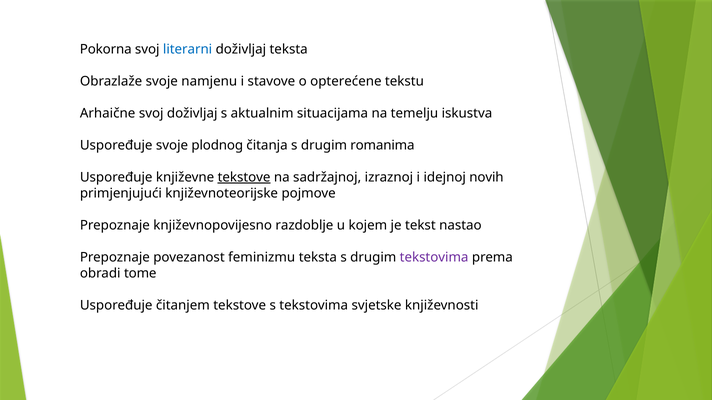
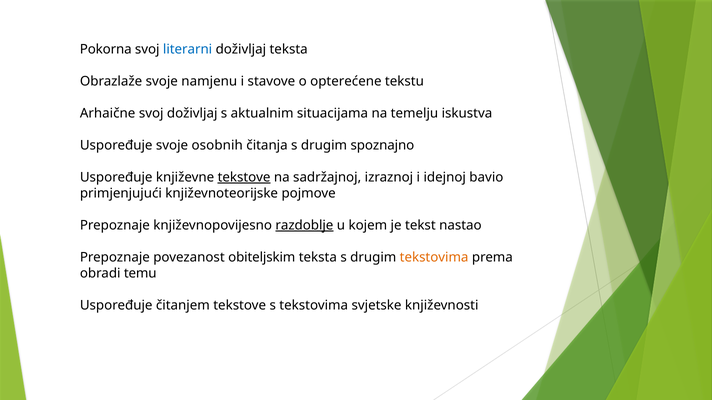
plodnog: plodnog -> osobnih
romanima: romanima -> spoznajno
novih: novih -> bavio
razdoblje underline: none -> present
feminizmu: feminizmu -> obiteljskim
tekstovima at (434, 258) colour: purple -> orange
tome: tome -> temu
